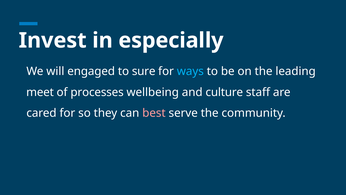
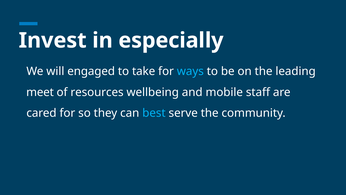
sure: sure -> take
processes: processes -> resources
culture: culture -> mobile
best colour: pink -> light blue
